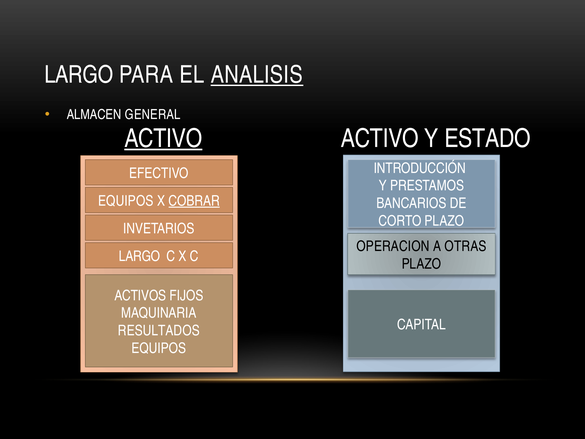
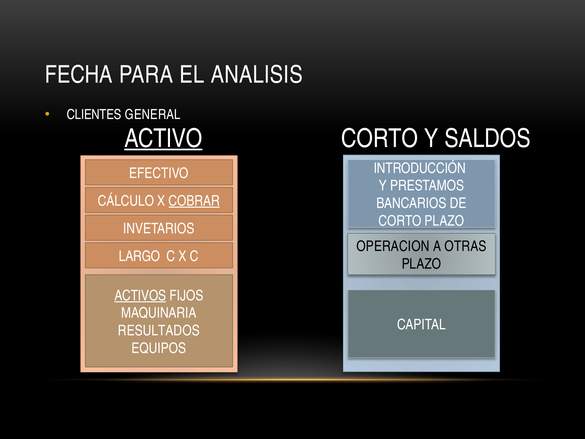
LARGO at (79, 75): LARGO -> FECHA
ANALISIS underline: present -> none
ALMACEN: ALMACEN -> CLIENTES
ACTIVO at (380, 138): ACTIVO -> CORTO
ESTADO: ESTADO -> SALDOS
EQUIPOS at (126, 201): EQUIPOS -> CÁLCULO
ACTIVOS underline: none -> present
